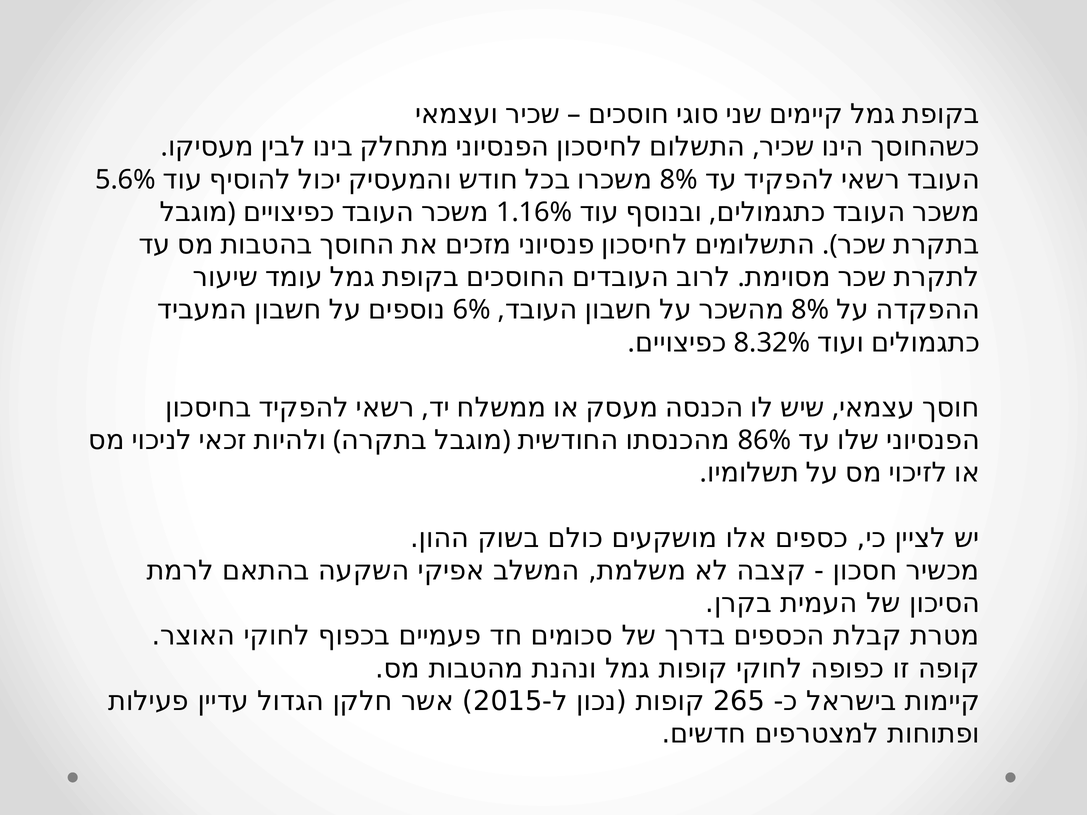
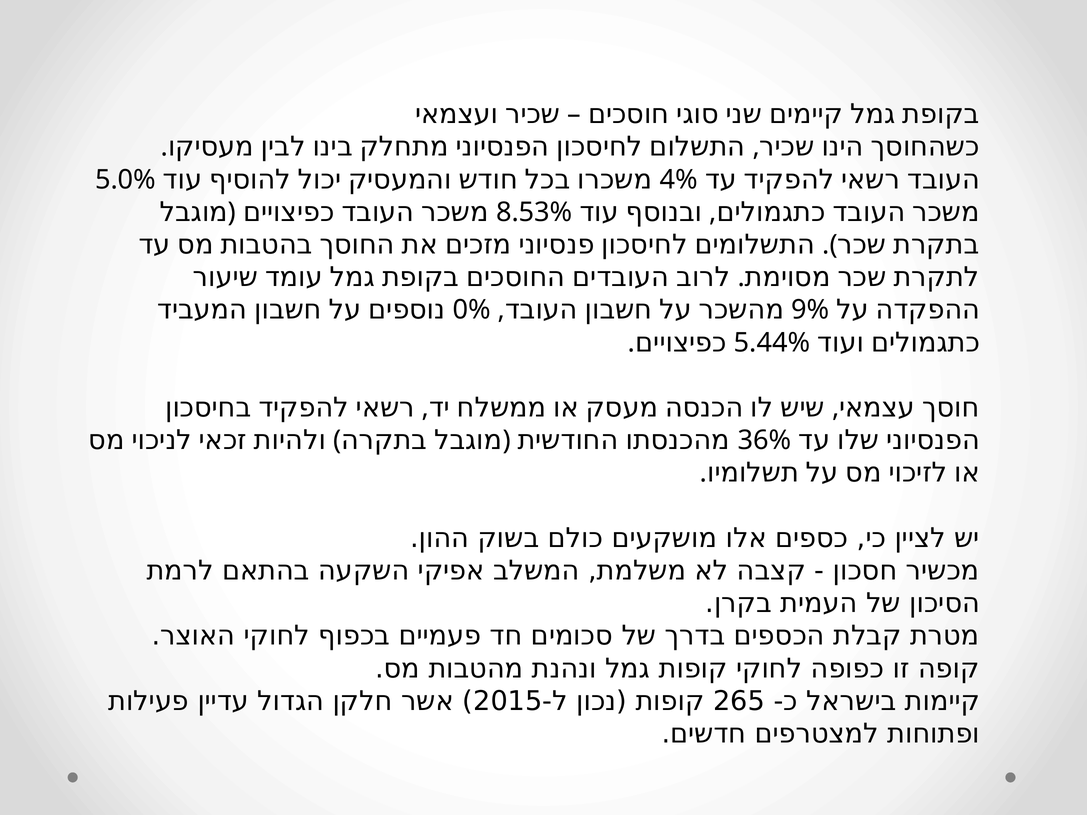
5.6%: 5.6% -> 5.0%
8% at (679, 180): 8% -> 4%
1.16%: 1.16% -> 8.53%
6%: 6% -> 0%
8% at (810, 310): 8% -> 9%
8.32%: 8.32% -> 5.44%
86%: 86% -> 36%
